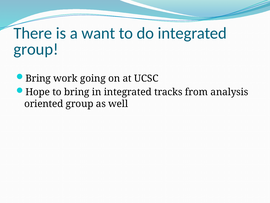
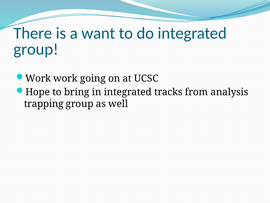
Bring at (38, 78): Bring -> Work
oriented: oriented -> trapping
